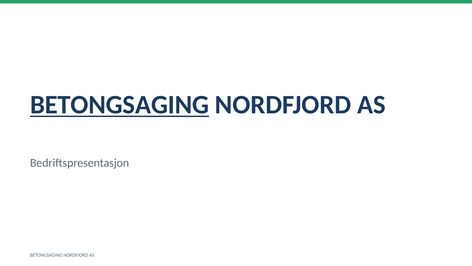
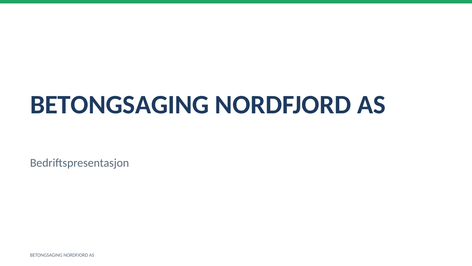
BETONGSAGING at (120, 105) underline: present -> none
